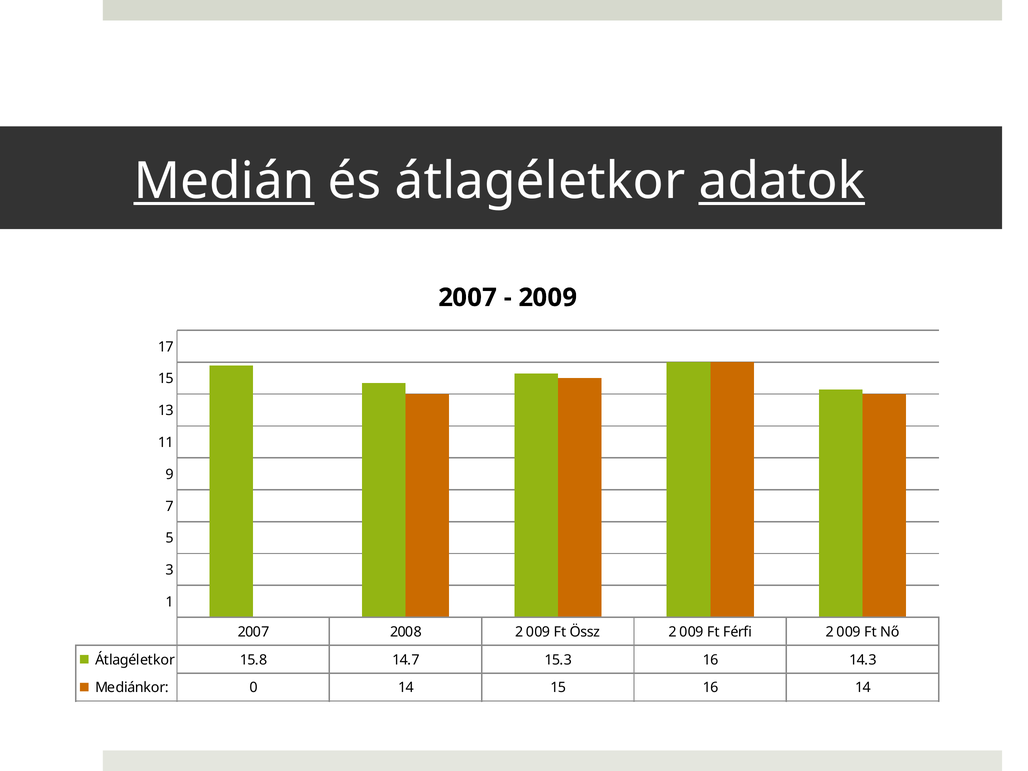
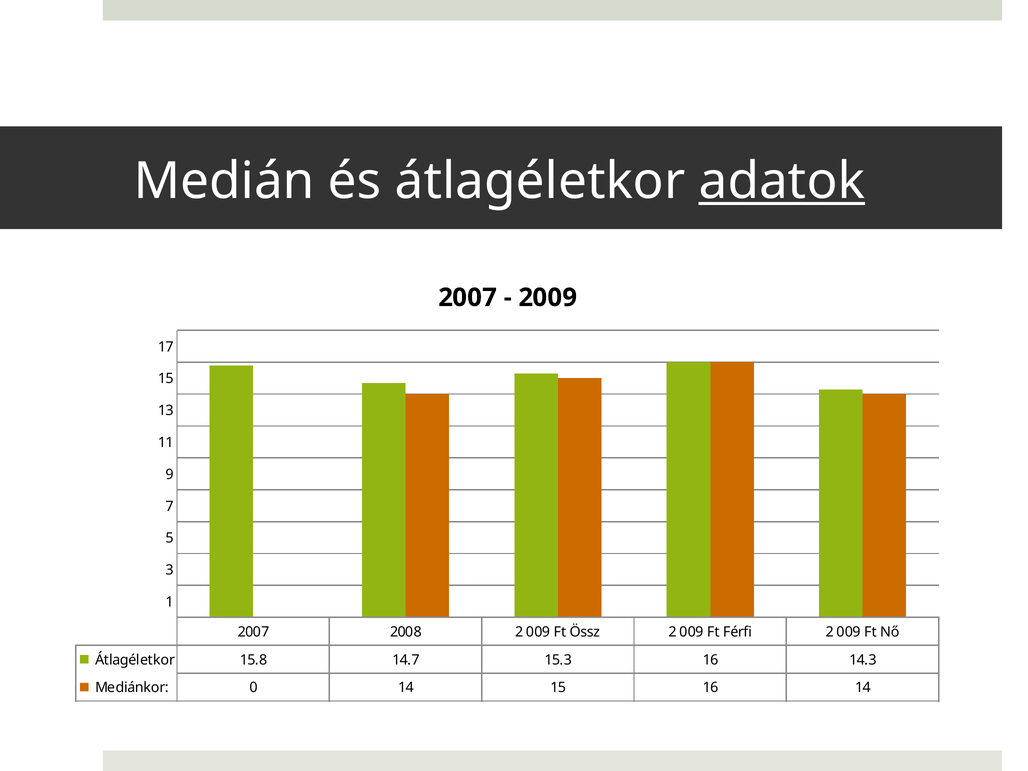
Medián underline: present -> none
